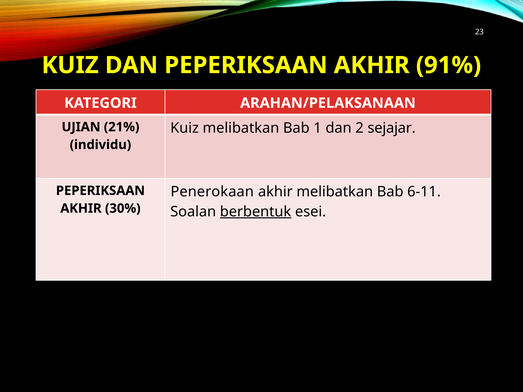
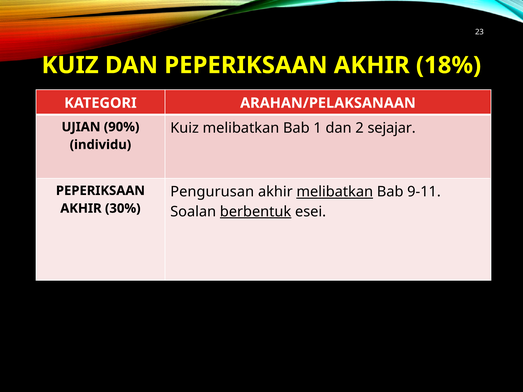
91%: 91% -> 18%
21%: 21% -> 90%
Penerokaan: Penerokaan -> Pengurusan
melibatkan at (335, 192) underline: none -> present
6-11: 6-11 -> 9-11
